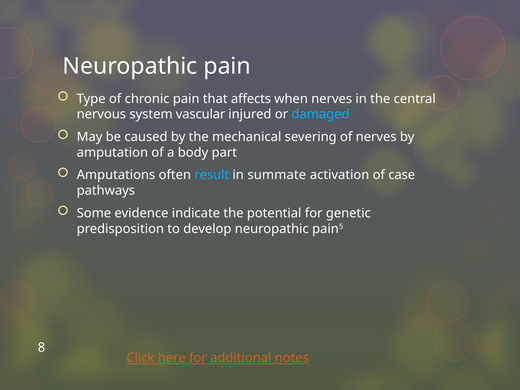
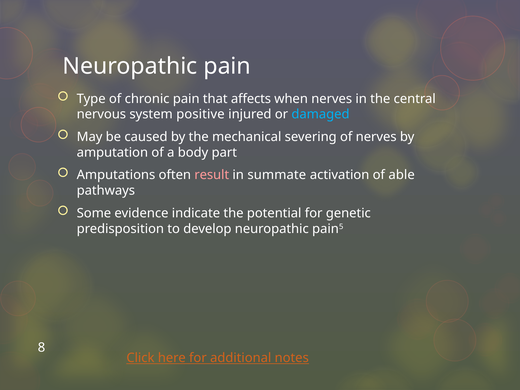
vascular: vascular -> positive
result colour: light blue -> pink
case: case -> able
